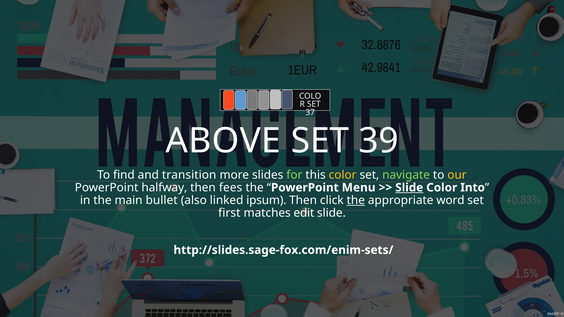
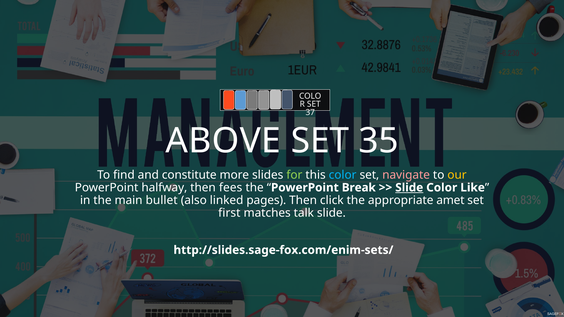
39: 39 -> 35
transition: transition -> constitute
color at (343, 175) colour: yellow -> light blue
navigate colour: light green -> pink
Menu: Menu -> Break
Into: Into -> Like
ipsum: ipsum -> pages
the at (356, 200) underline: present -> none
word: word -> amet
edit: edit -> talk
